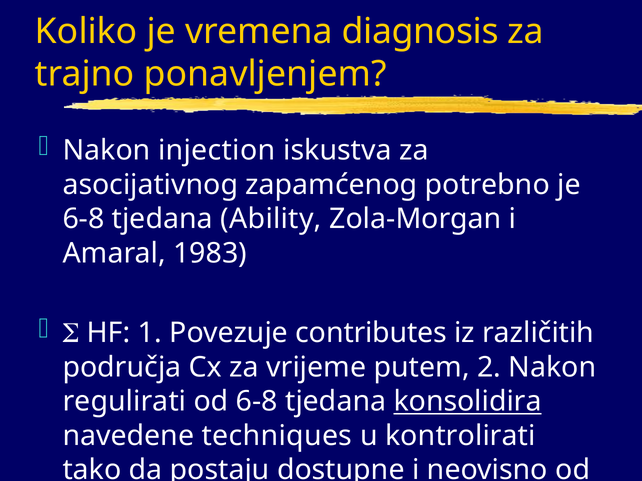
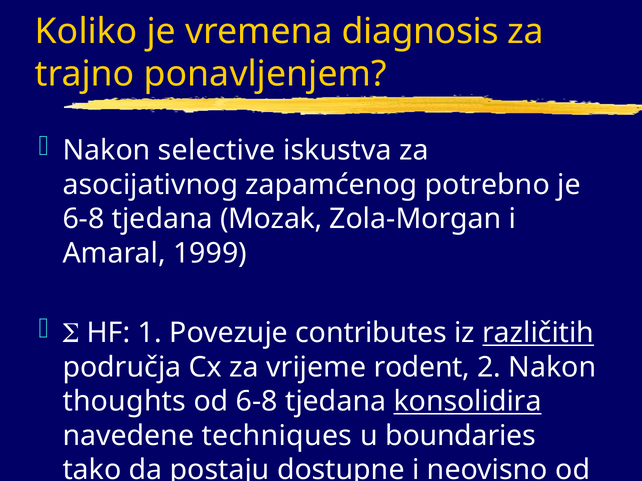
injection: injection -> selective
Ability: Ability -> Mozak
1983: 1983 -> 1999
različitih underline: none -> present
putem: putem -> rodent
regulirati: regulirati -> thoughts
kontrolirati: kontrolirati -> boundaries
